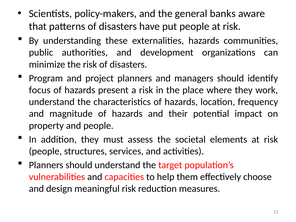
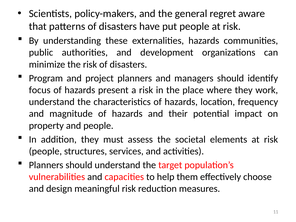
banks: banks -> regret
